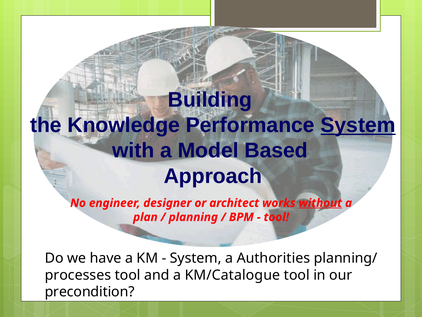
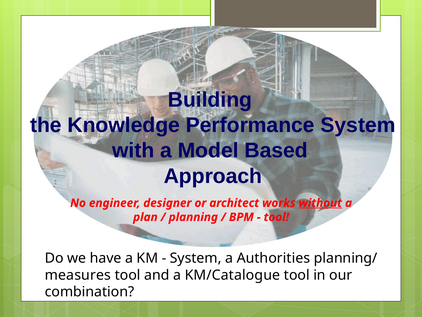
System at (358, 125) underline: present -> none
processes: processes -> measures
precondition: precondition -> combination
